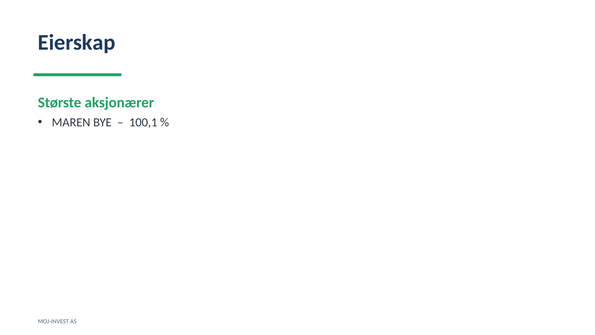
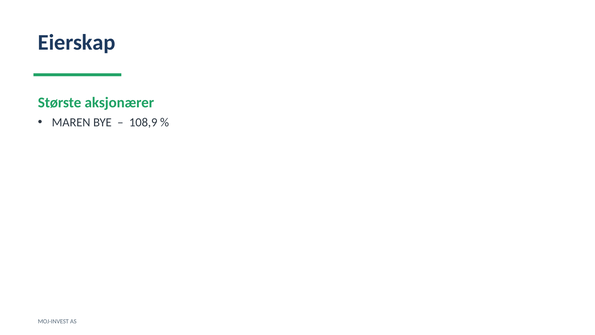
100,1: 100,1 -> 108,9
